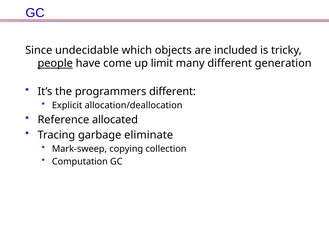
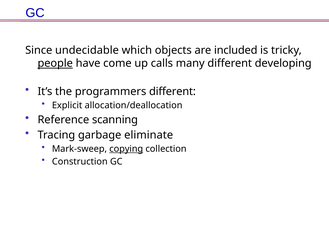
limit: limit -> calls
generation: generation -> developing
allocated: allocated -> scanning
copying underline: none -> present
Computation: Computation -> Construction
